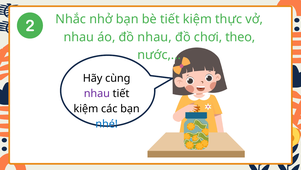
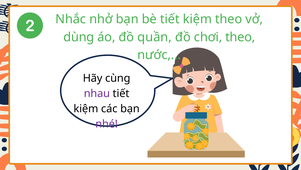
kiệm thực: thực -> theo
nhau at (79, 37): nhau -> dùng
đồ nhau: nhau -> quần
nhé colour: blue -> purple
